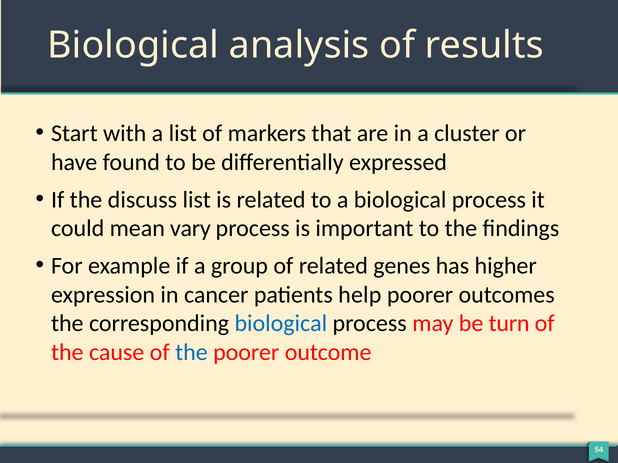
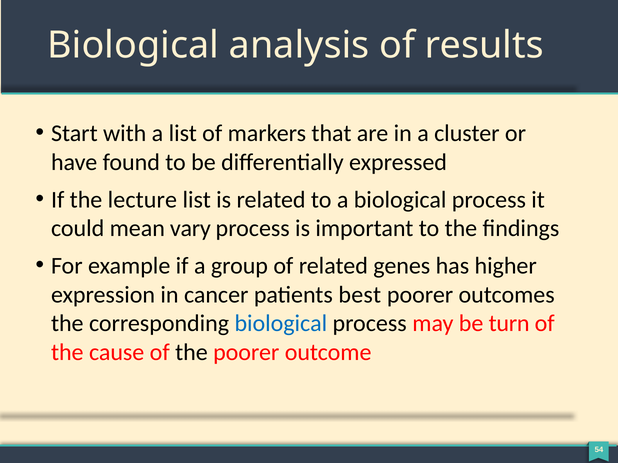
discuss: discuss -> lecture
help: help -> best
the at (191, 353) colour: blue -> black
